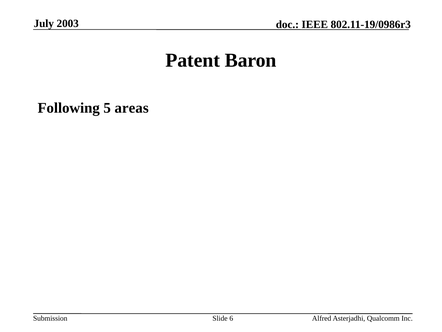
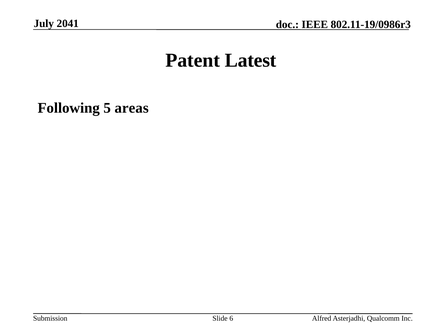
2003: 2003 -> 2041
Baron: Baron -> Latest
